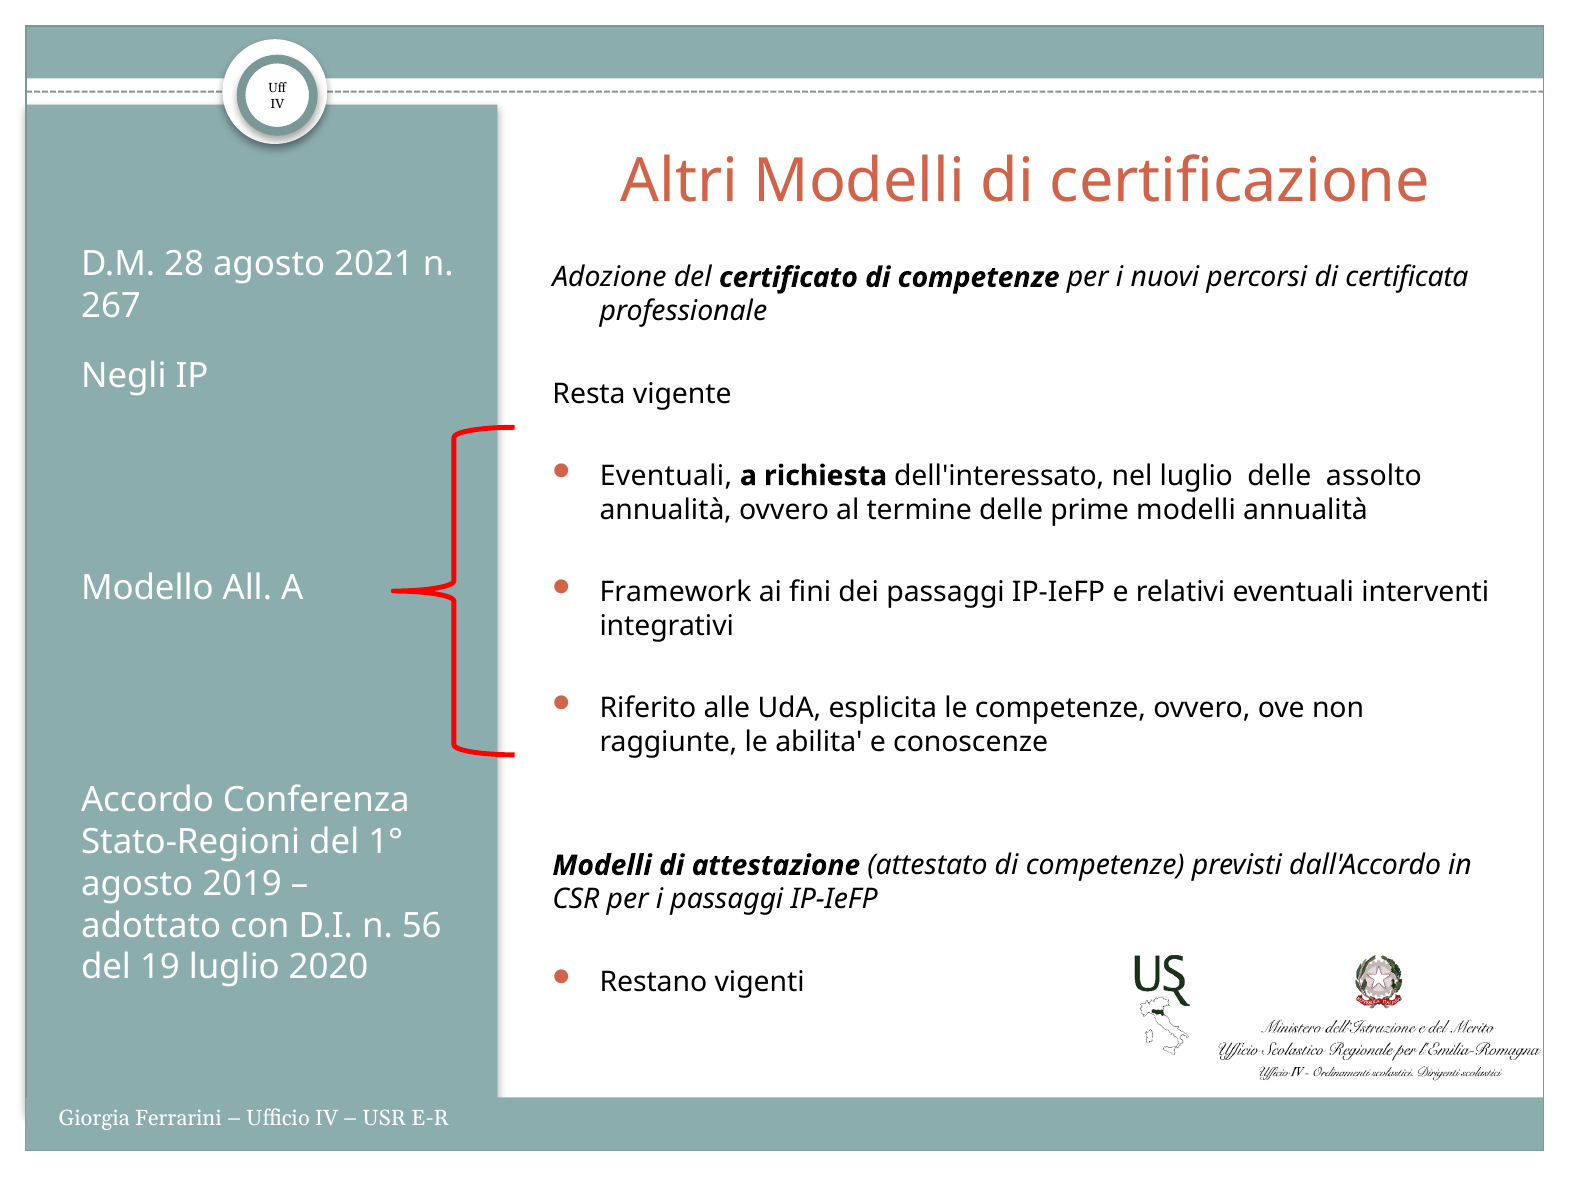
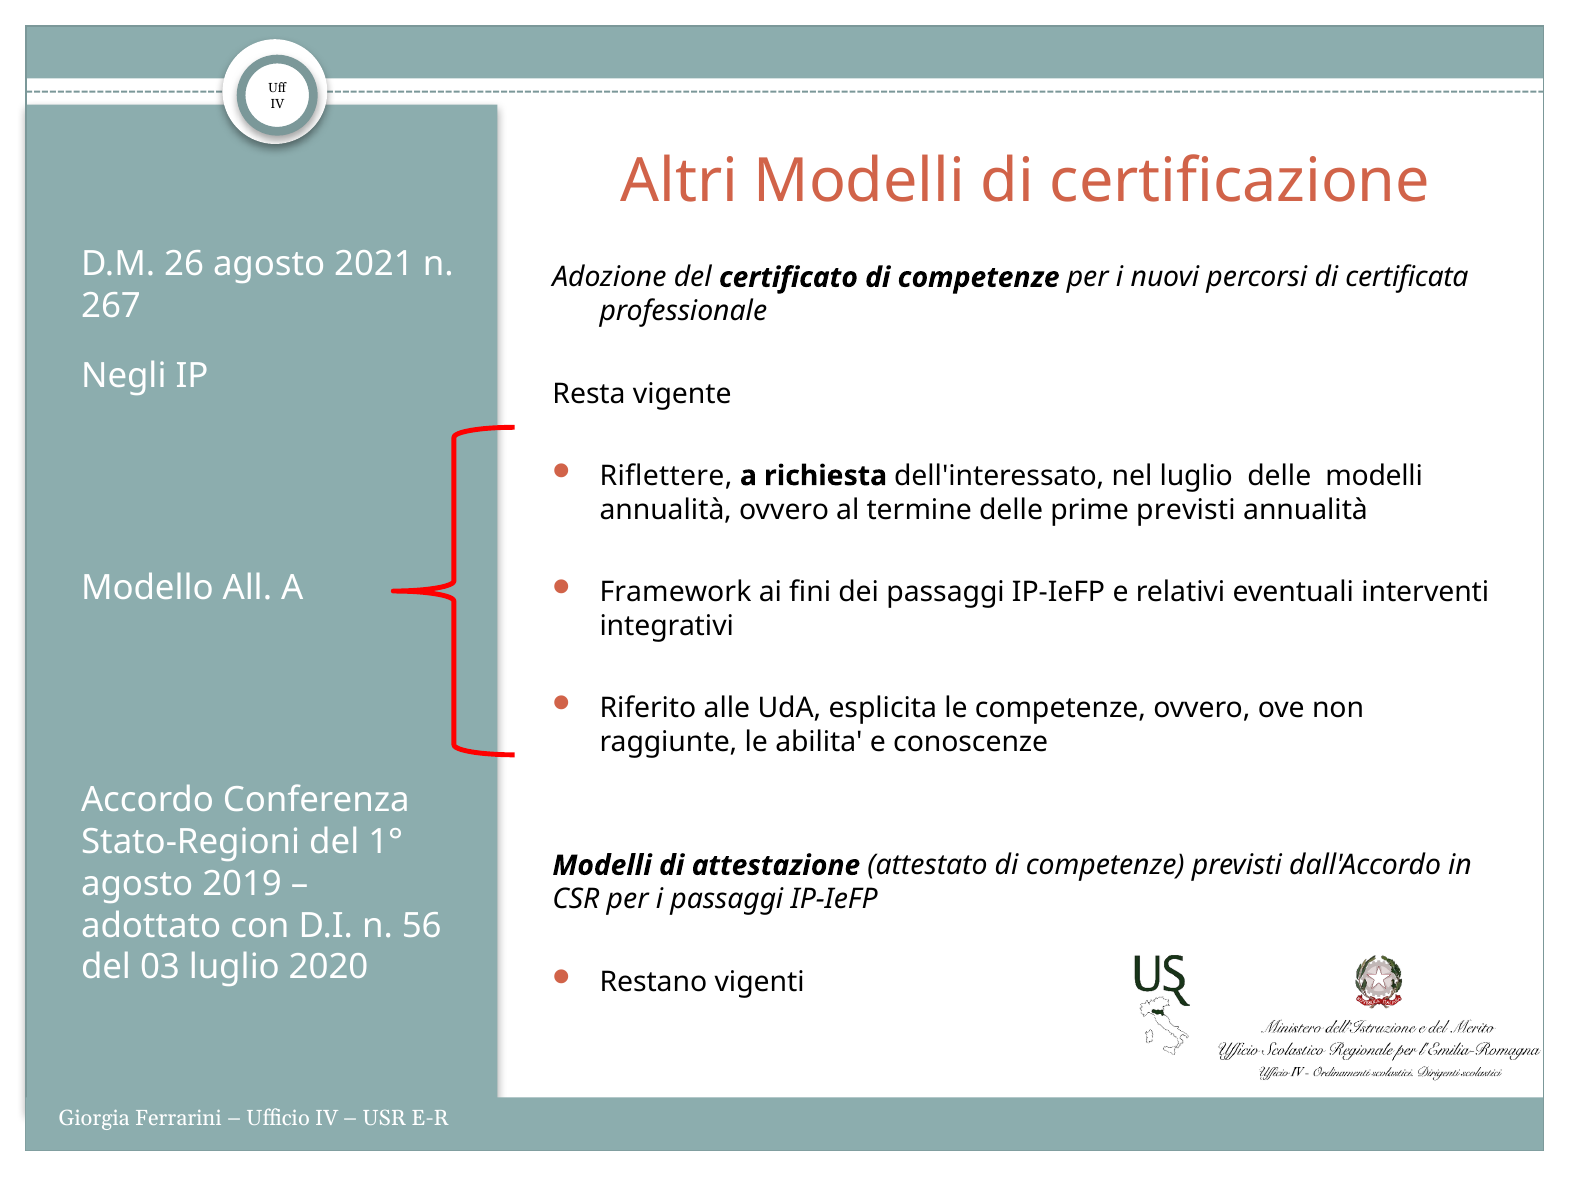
28: 28 -> 26
Eventuali at (666, 476): Eventuali -> Riflettere
delle assolto: assolto -> modelli
prime modelli: modelli -> previsti
19: 19 -> 03
